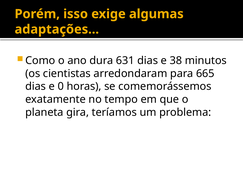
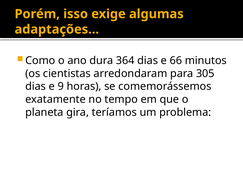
631: 631 -> 364
38: 38 -> 66
665: 665 -> 305
0: 0 -> 9
